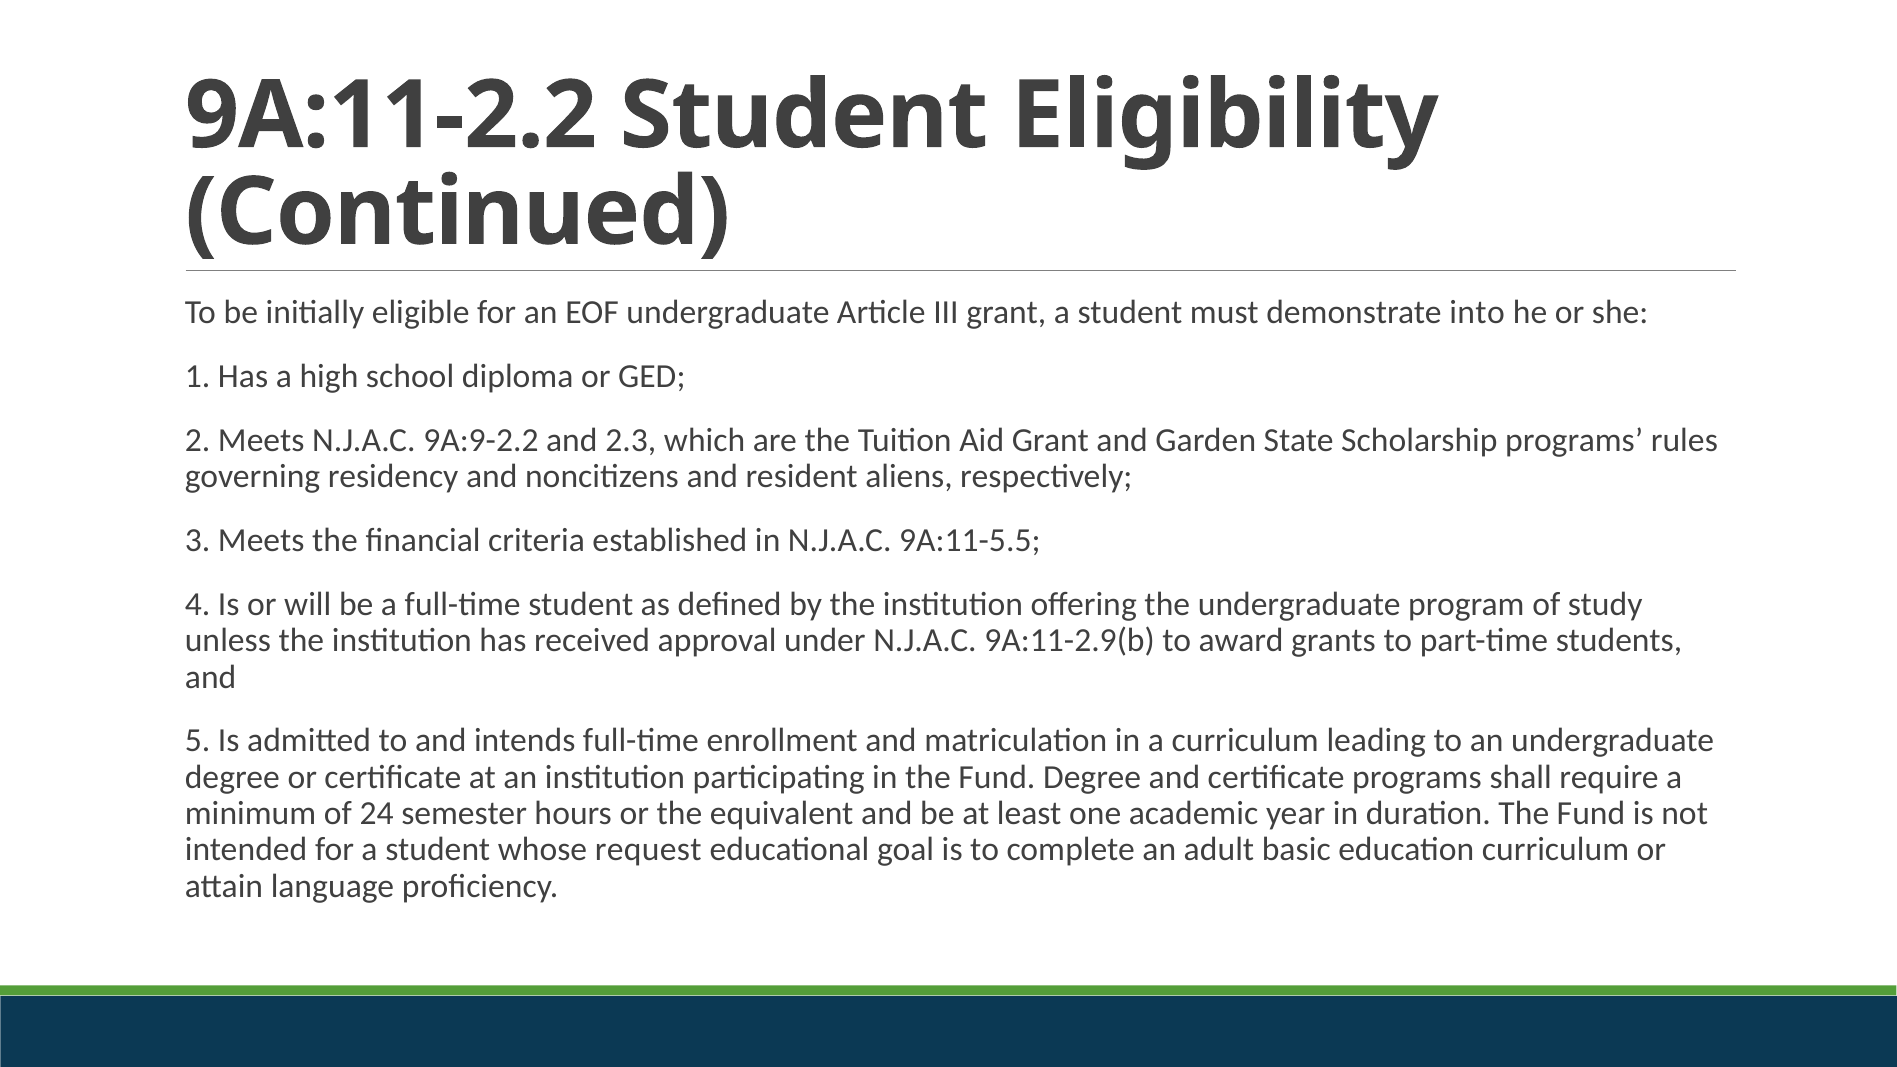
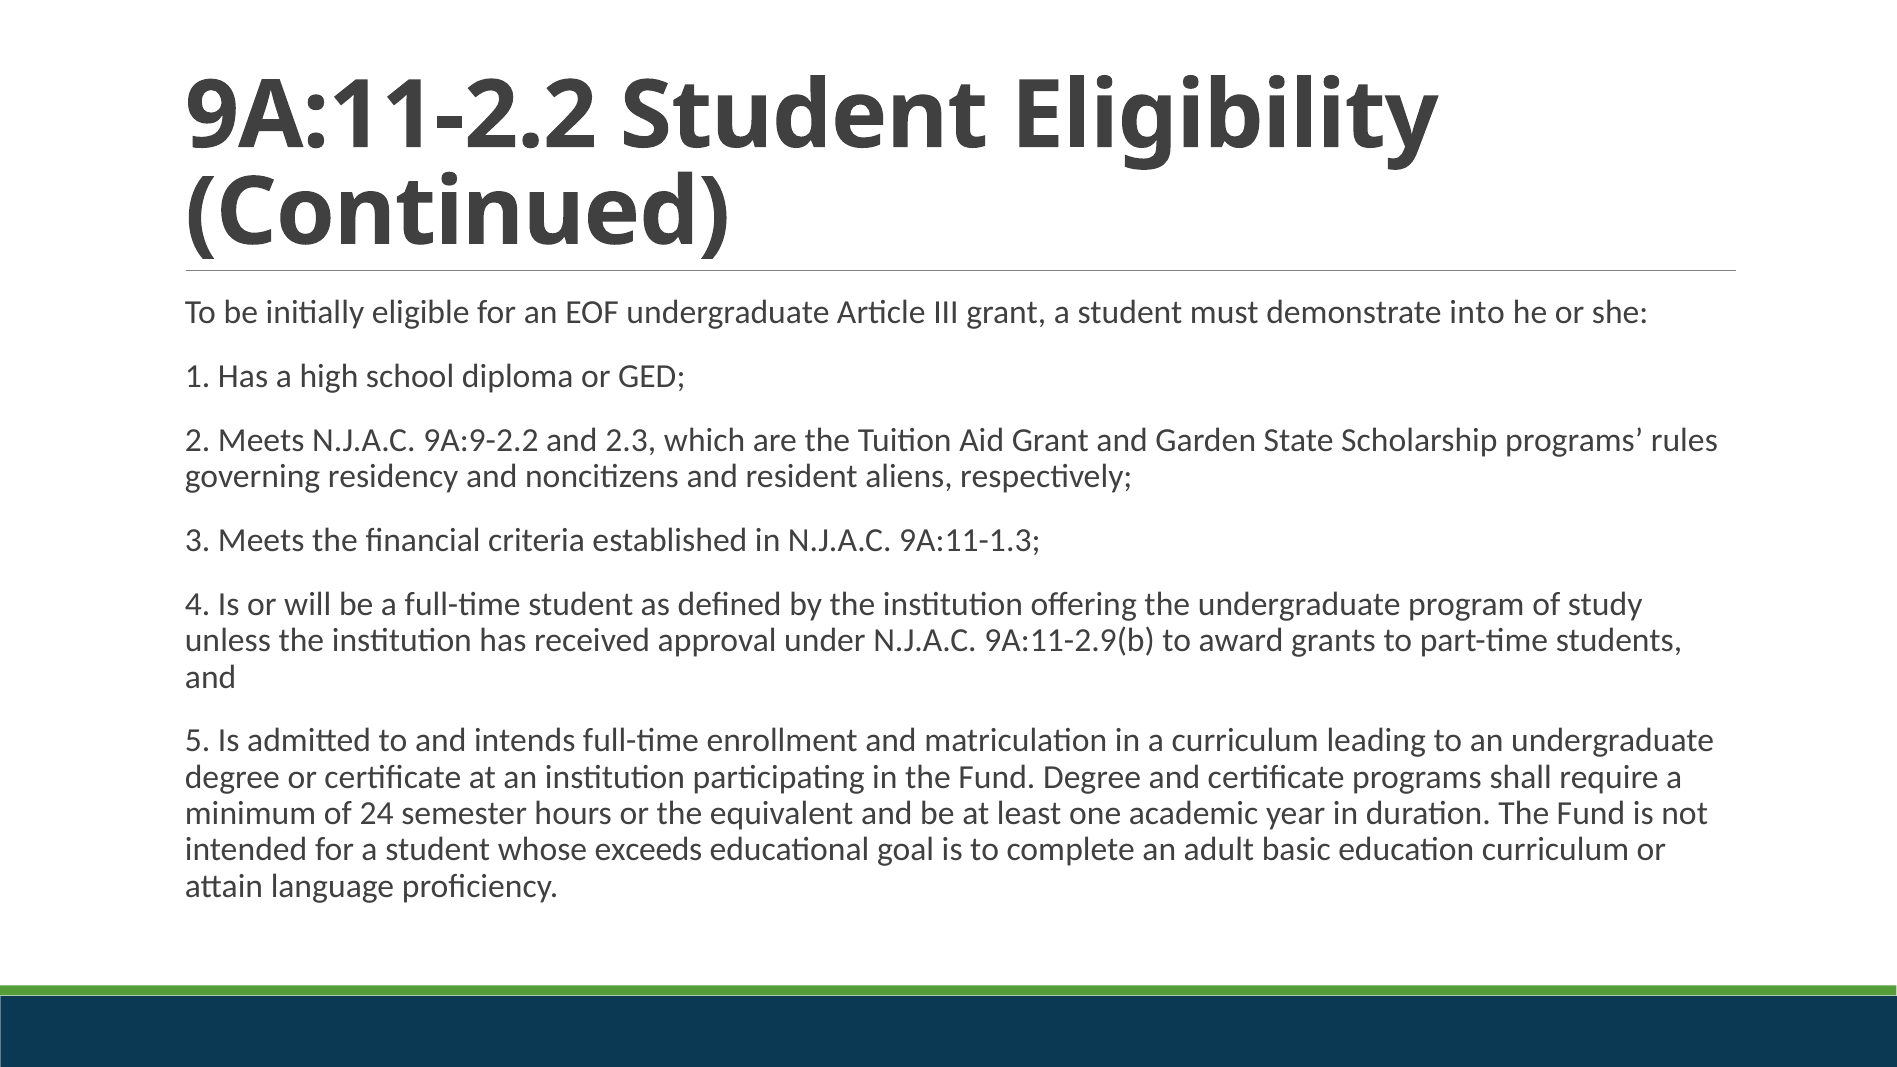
9A:11-5.5: 9A:11-5.5 -> 9A:11-1.3
request: request -> exceeds
